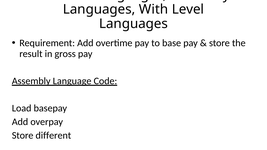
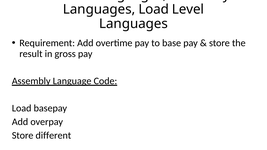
Languages With: With -> Load
